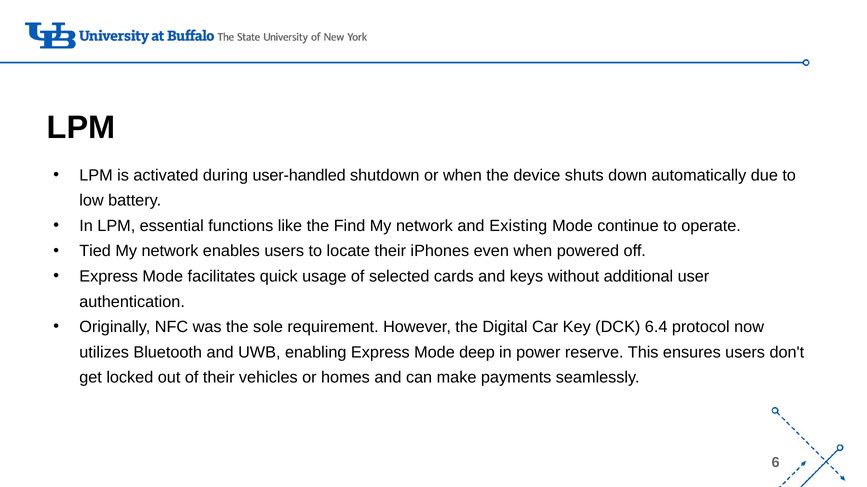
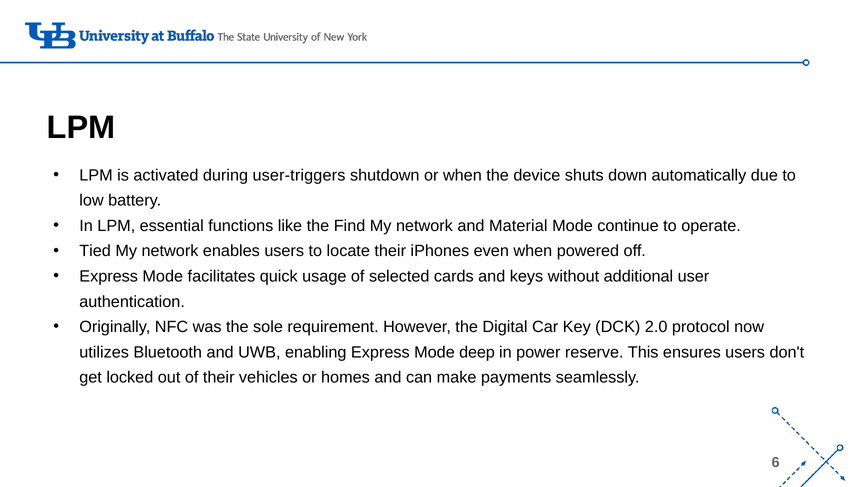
user-handled: user-handled -> user-triggers
Existing: Existing -> Material
6.4: 6.4 -> 2.0
